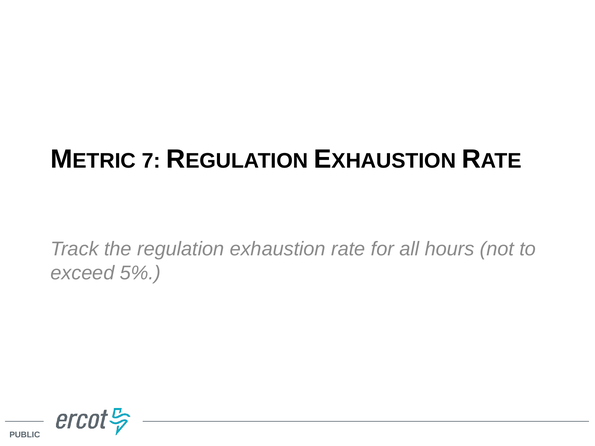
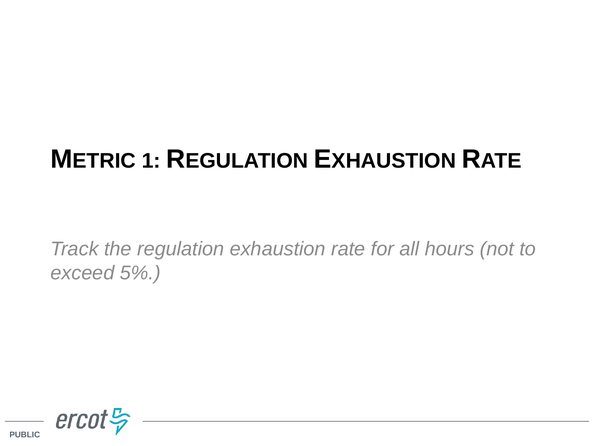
7: 7 -> 1
